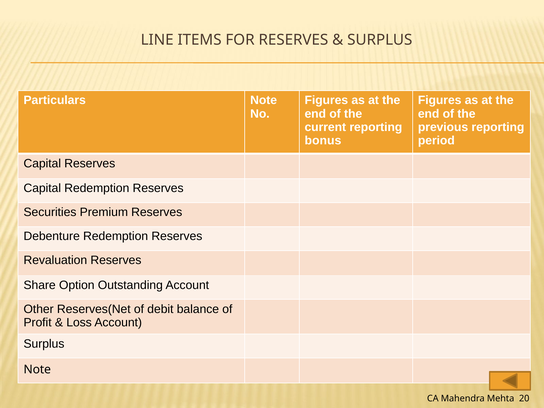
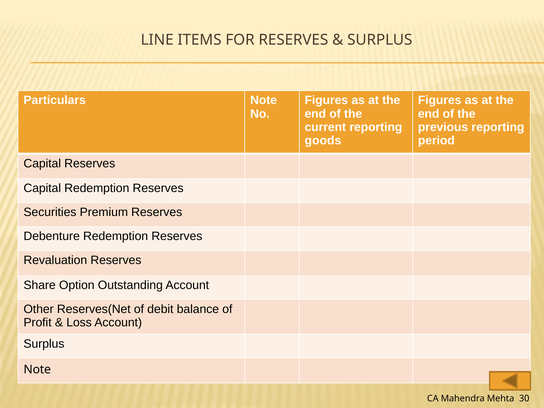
bonus: bonus -> goods
20: 20 -> 30
